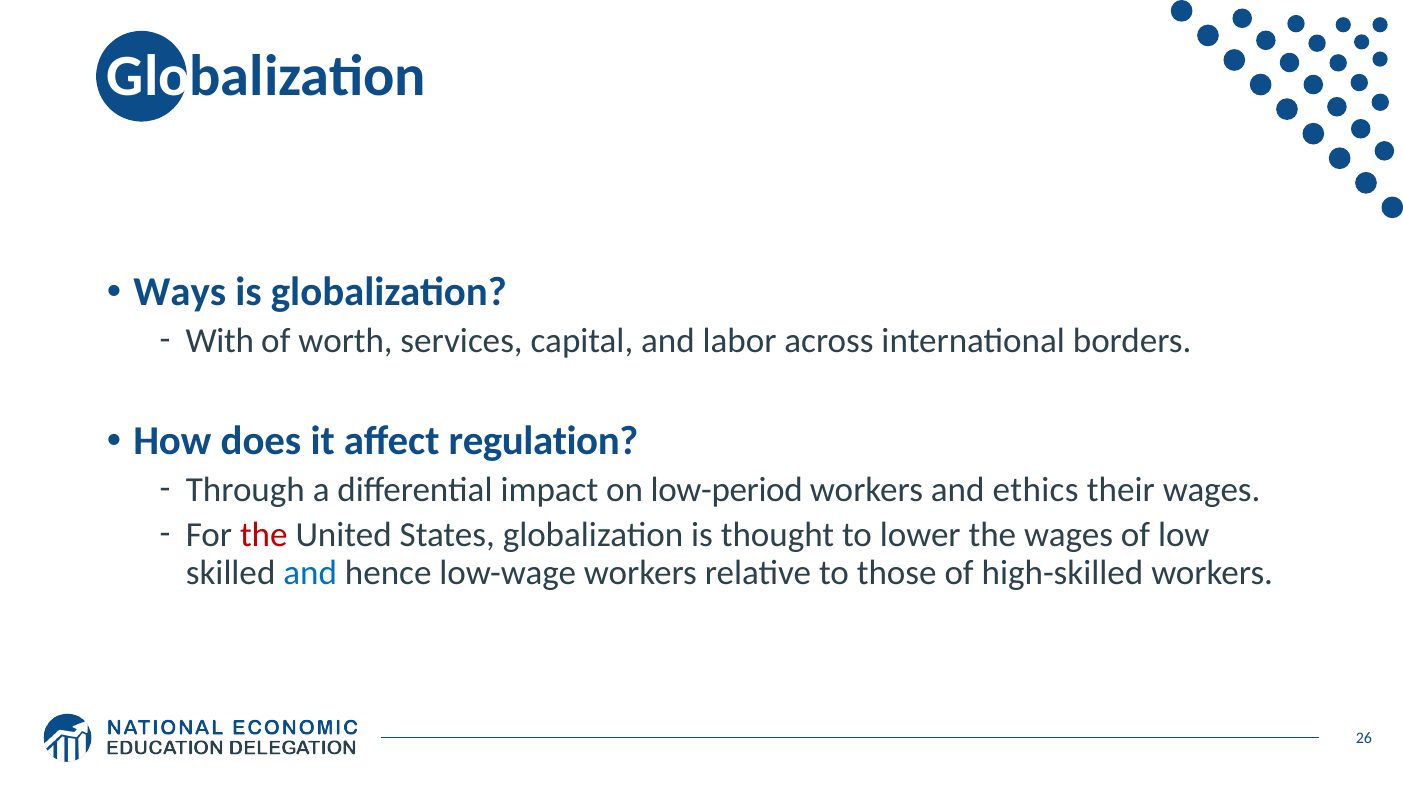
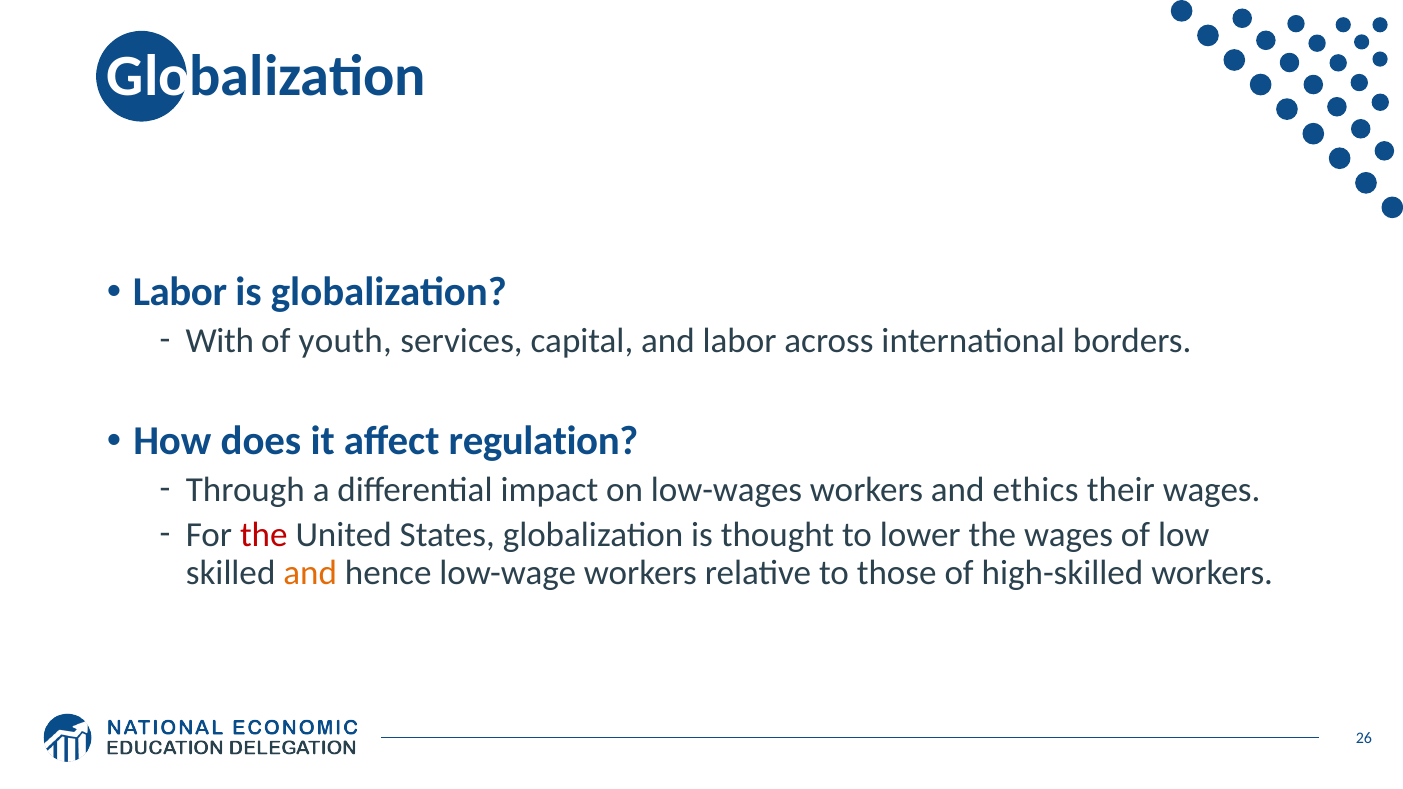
Ways at (180, 292): Ways -> Labor
worth: worth -> youth
low-period: low-period -> low-wages
and at (310, 573) colour: blue -> orange
